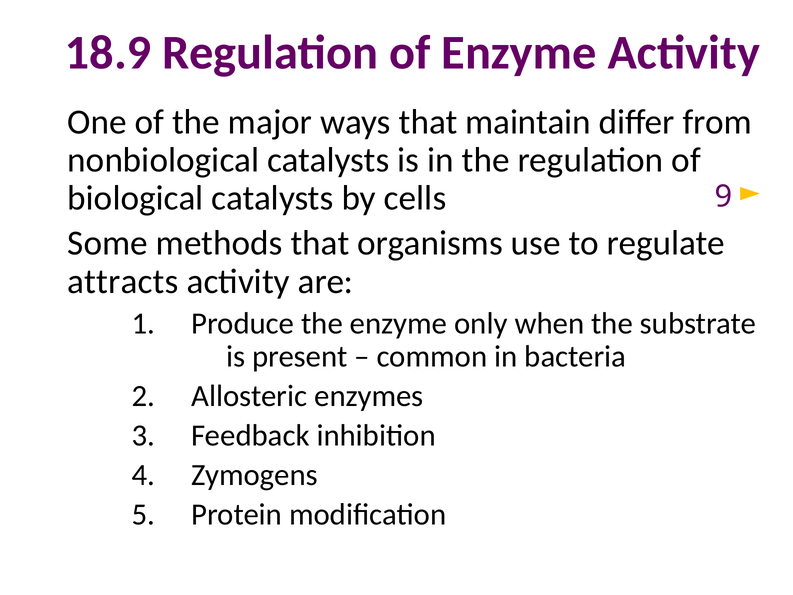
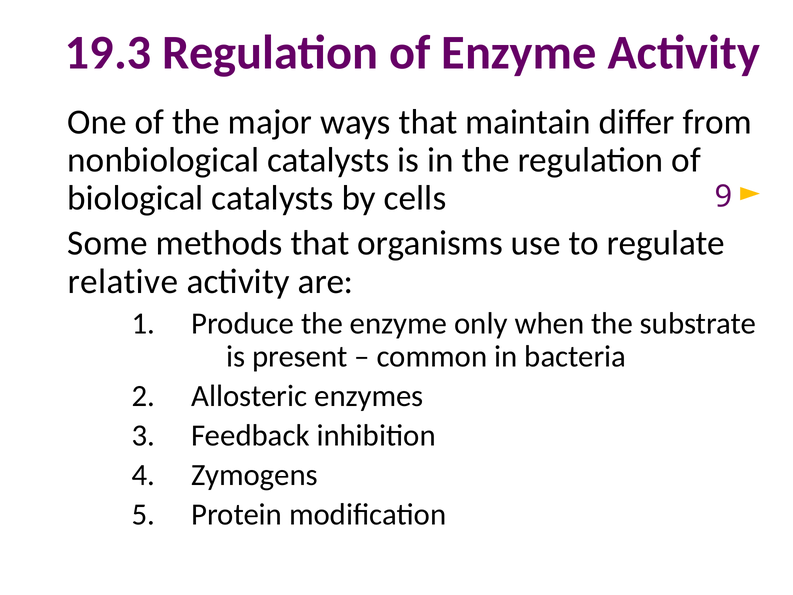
18.9: 18.9 -> 19.3
attracts: attracts -> relative
